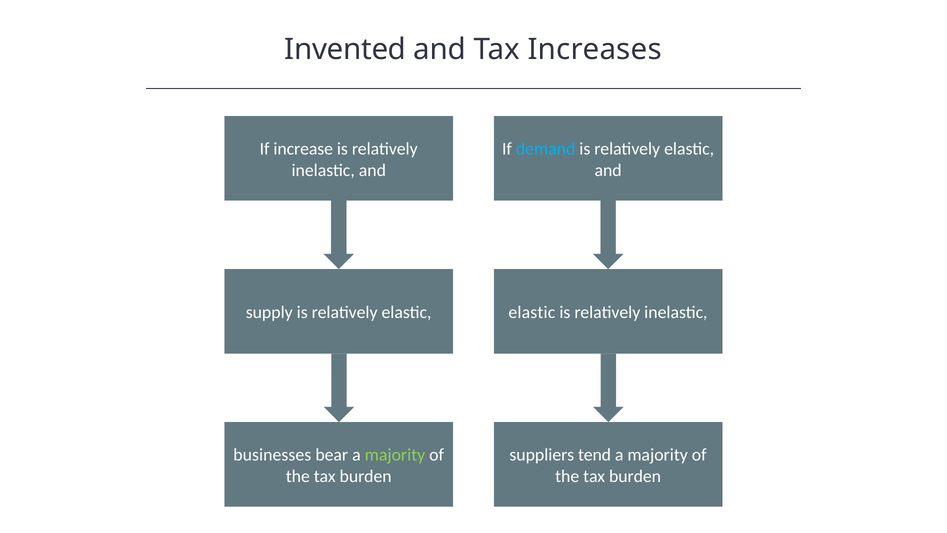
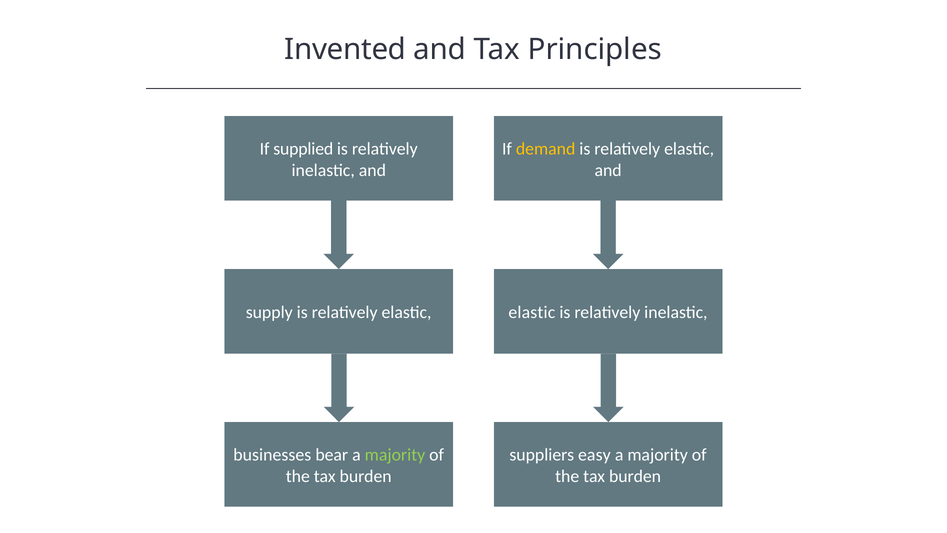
Increases: Increases -> Principles
increase: increase -> supplied
demand colour: light blue -> yellow
tend: tend -> easy
